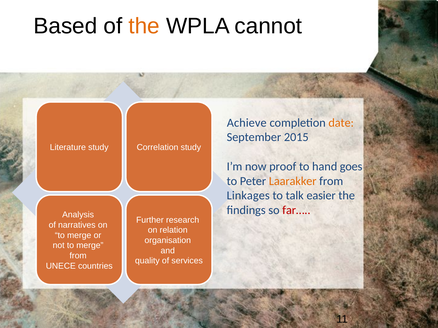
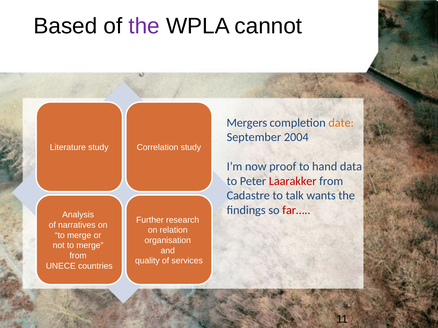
the at (144, 26) colour: orange -> purple
Achieve: Achieve -> Mergers
2015: 2015 -> 2004
goes: goes -> data
Laarakker colour: orange -> red
Linkages: Linkages -> Cadastre
easier: easier -> wants
